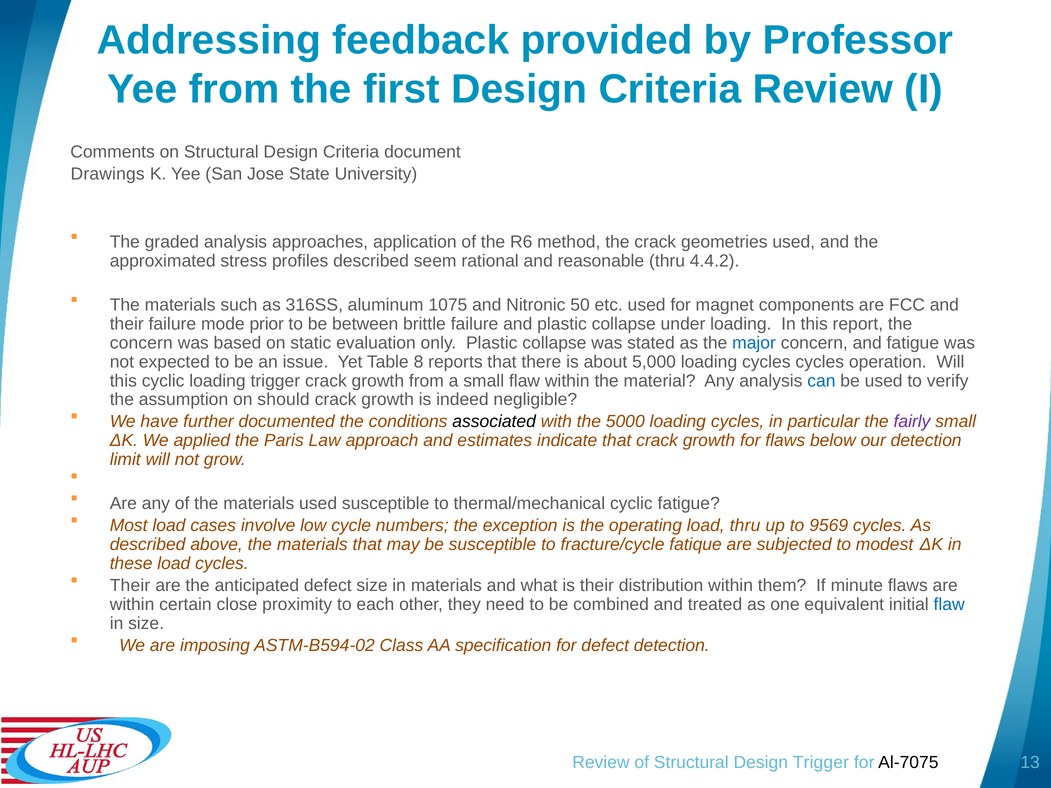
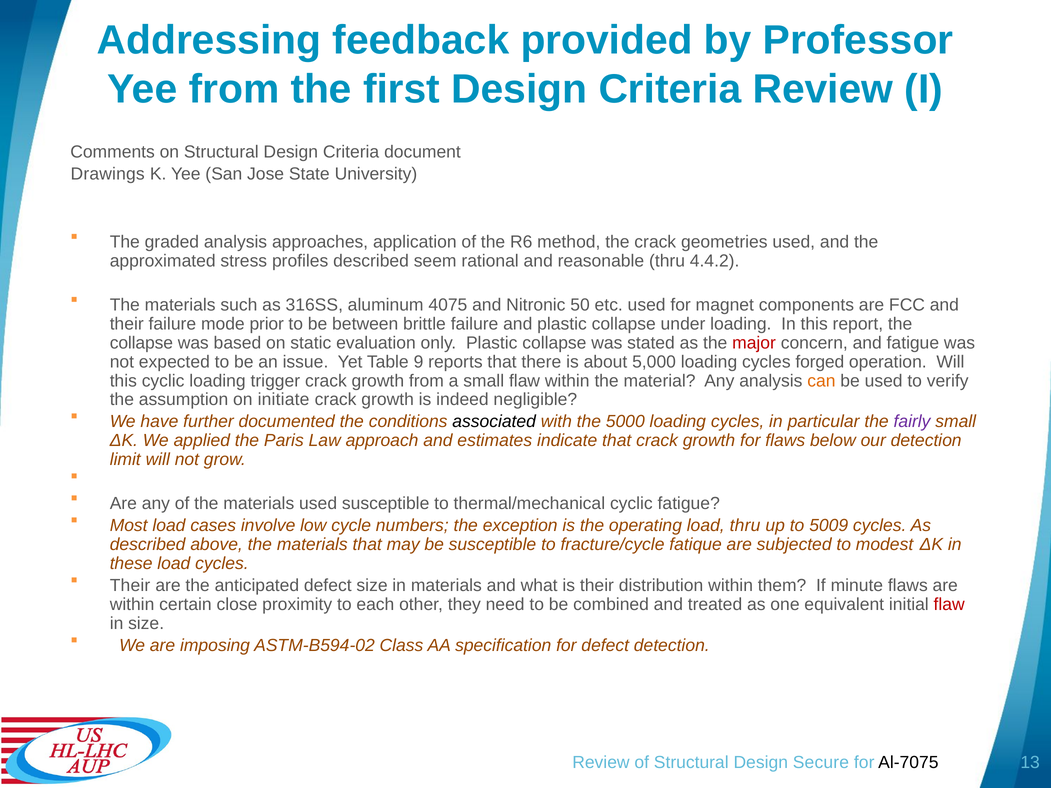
1075: 1075 -> 4075
concern at (141, 343): concern -> collapse
major colour: blue -> red
8: 8 -> 9
cycles cycles: cycles -> forged
can colour: blue -> orange
should: should -> initiate
9569: 9569 -> 5009
flaw at (949, 605) colour: blue -> red
Design Trigger: Trigger -> Secure
